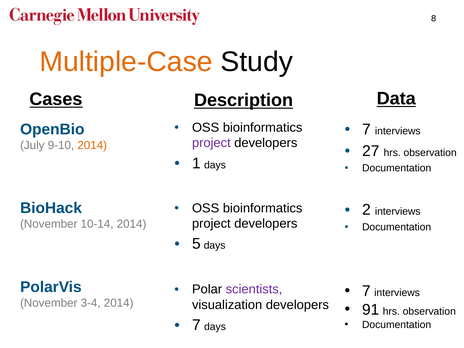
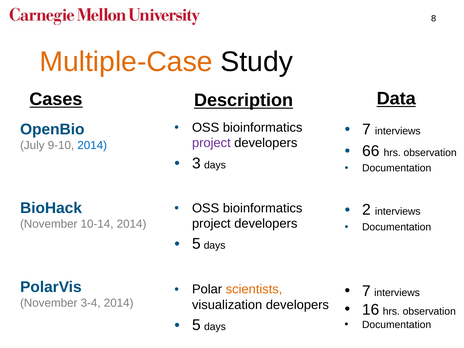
2014 at (92, 145) colour: orange -> blue
27: 27 -> 66
1: 1 -> 3
scientists colour: purple -> orange
91: 91 -> 16
7 at (196, 325): 7 -> 5
